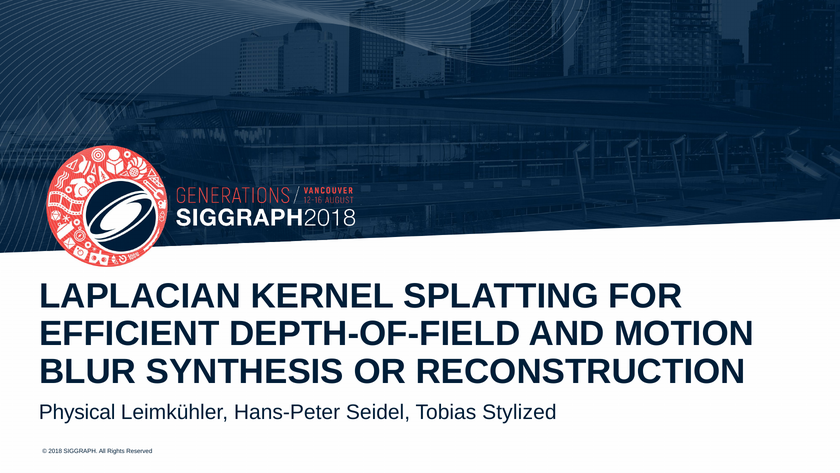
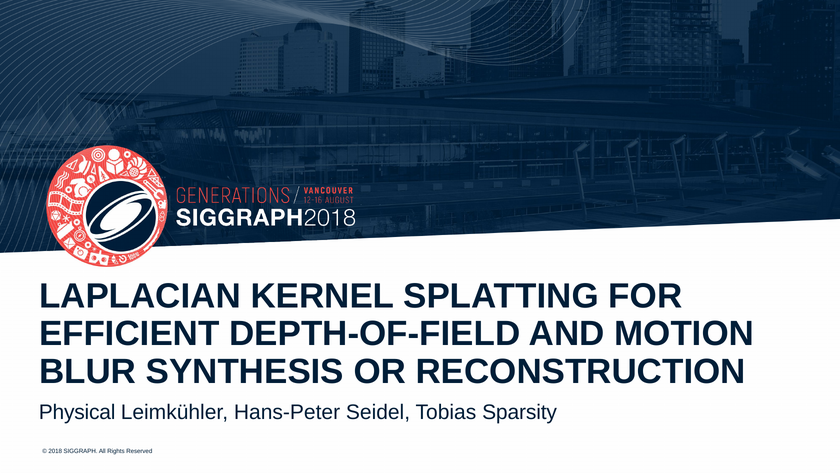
Stylized: Stylized -> Sparsity
